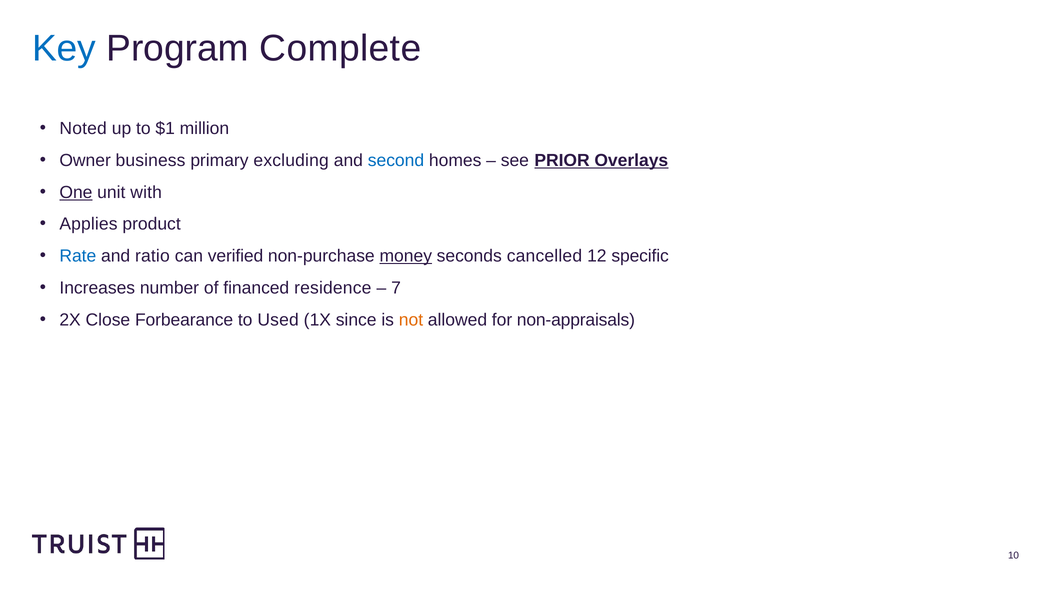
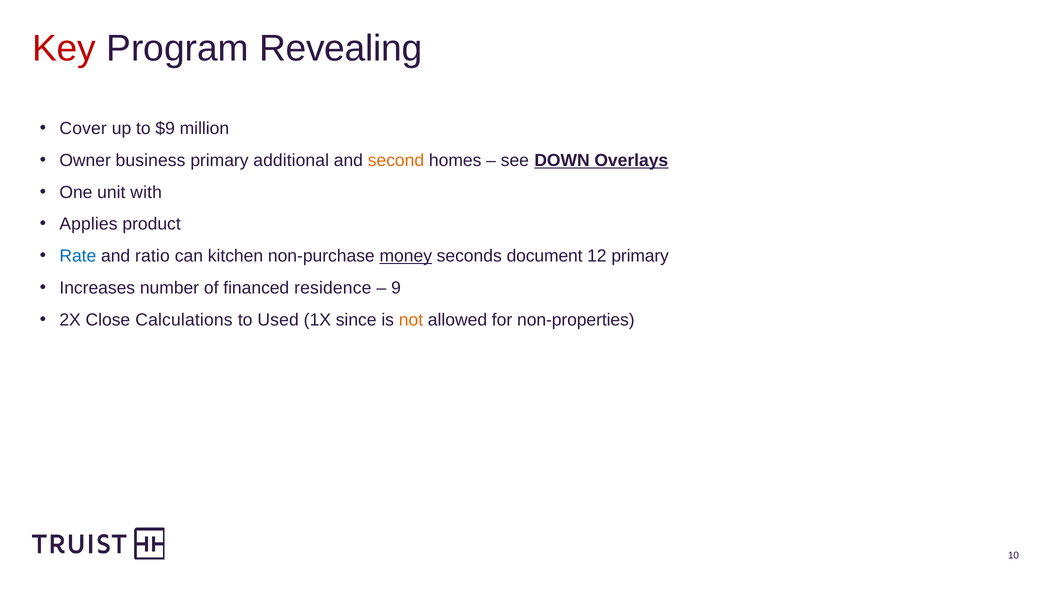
Key colour: blue -> red
Complete: Complete -> Revealing
Noted: Noted -> Cover
$1: $1 -> $9
excluding: excluding -> additional
second colour: blue -> orange
PRIOR: PRIOR -> DOWN
One underline: present -> none
verified: verified -> kitchen
cancelled: cancelled -> document
12 specific: specific -> primary
7: 7 -> 9
Forbearance: Forbearance -> Calculations
non-appraisals: non-appraisals -> non-properties
